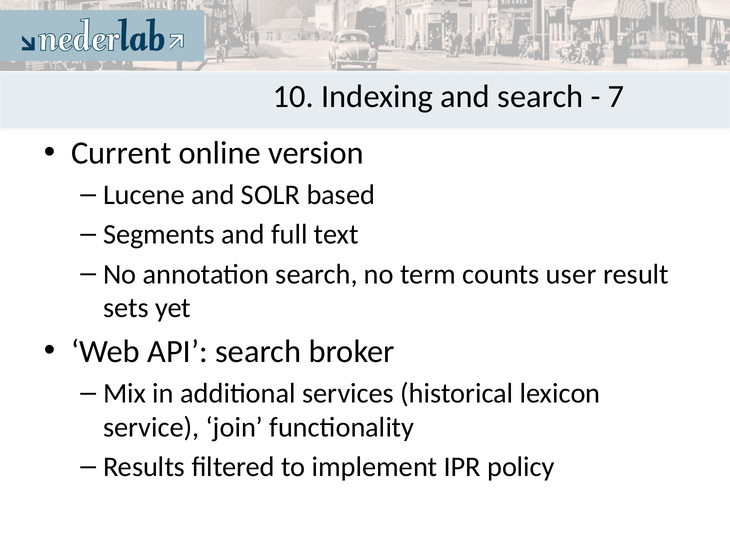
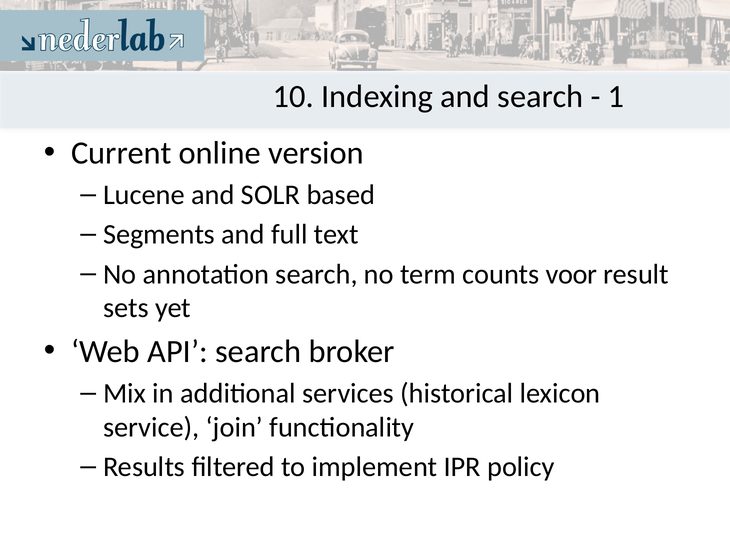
7: 7 -> 1
user: user -> voor
